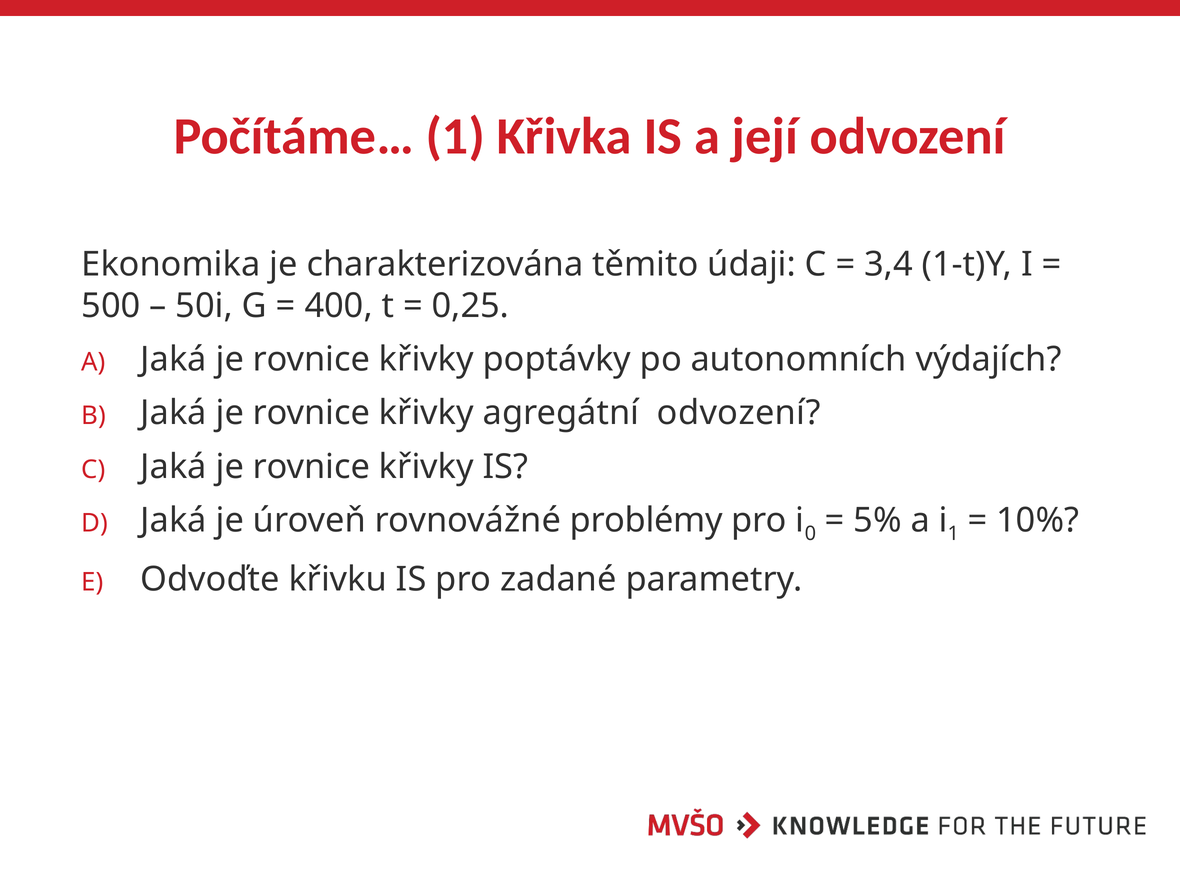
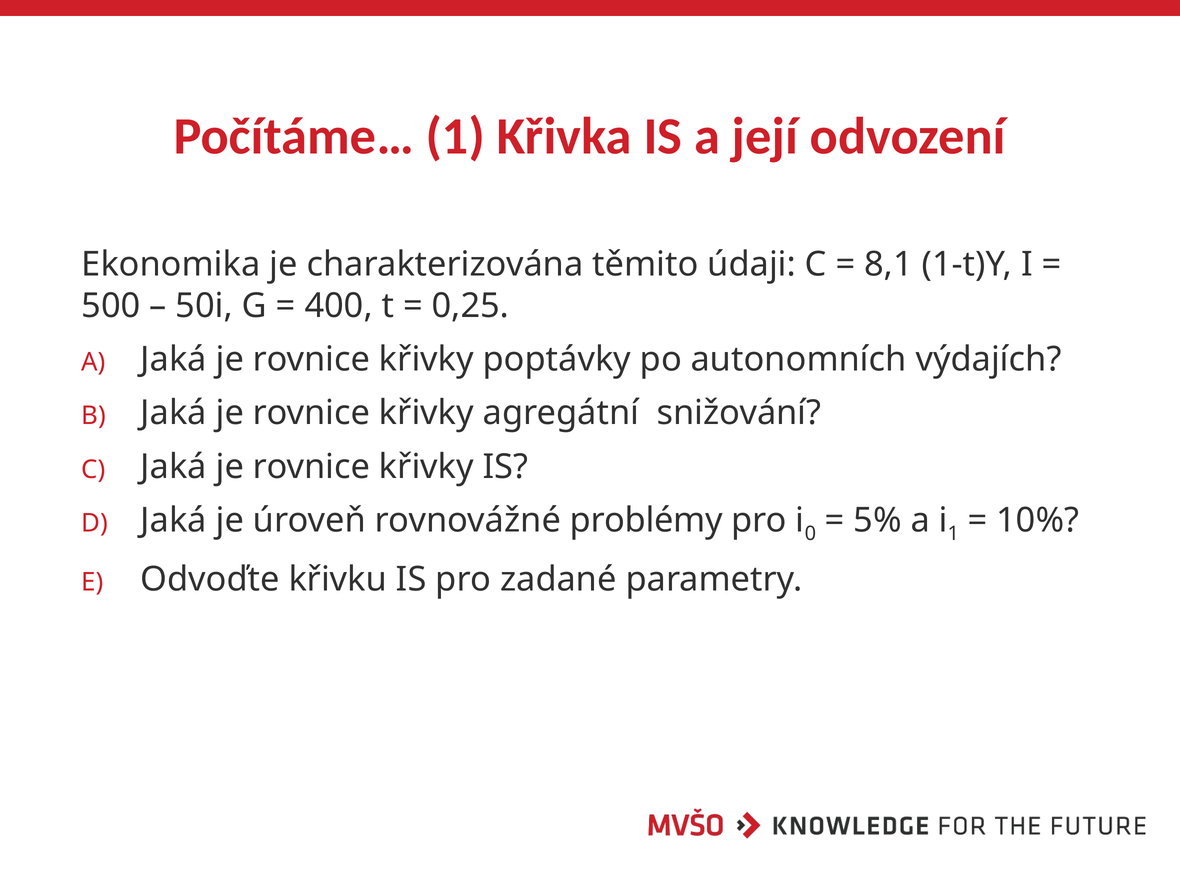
3,4: 3,4 -> 8,1
agregátní odvození: odvození -> snižování
